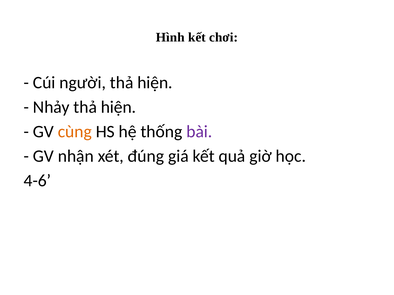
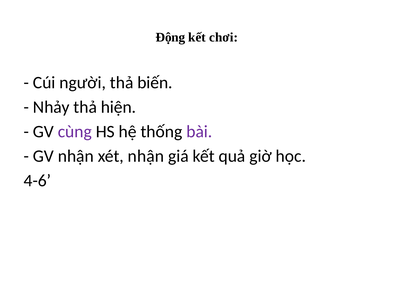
Hình: Hình -> Động
người thả hiện: hiện -> biến
cùng colour: orange -> purple
xét đúng: đúng -> nhận
